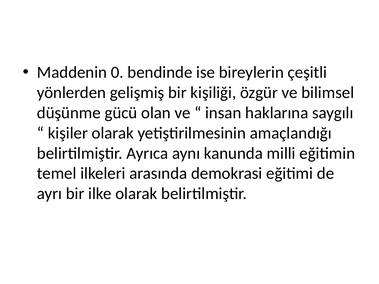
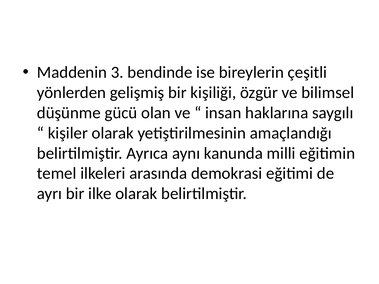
0: 0 -> 3
